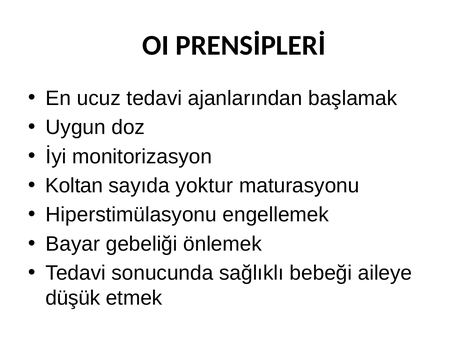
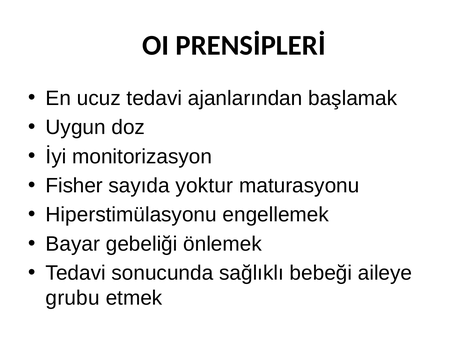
Koltan: Koltan -> Fisher
düşük: düşük -> grubu
